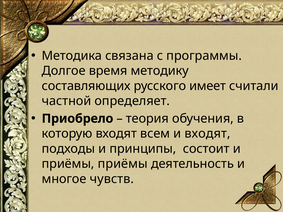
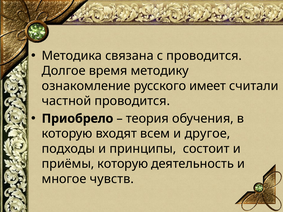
с программы: программы -> проводится
составляющих: составляющих -> ознакомление
частной определяет: определяет -> проводится
и входят: входят -> другое
приёмы приёмы: приёмы -> которую
